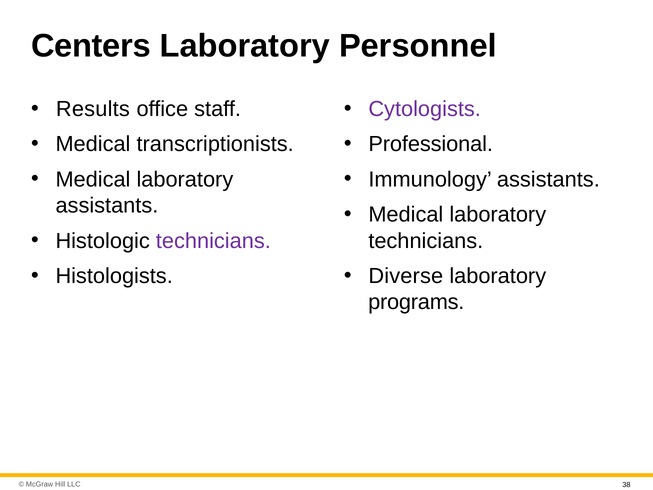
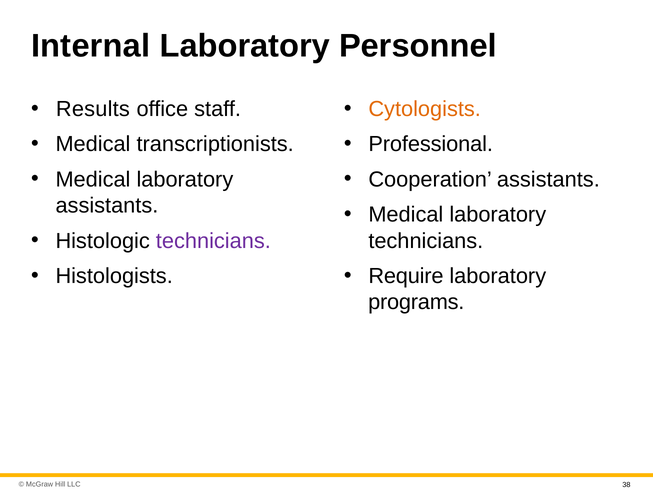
Centers: Centers -> Internal
Cytologists colour: purple -> orange
Immunology: Immunology -> Cooperation
Diverse: Diverse -> Require
